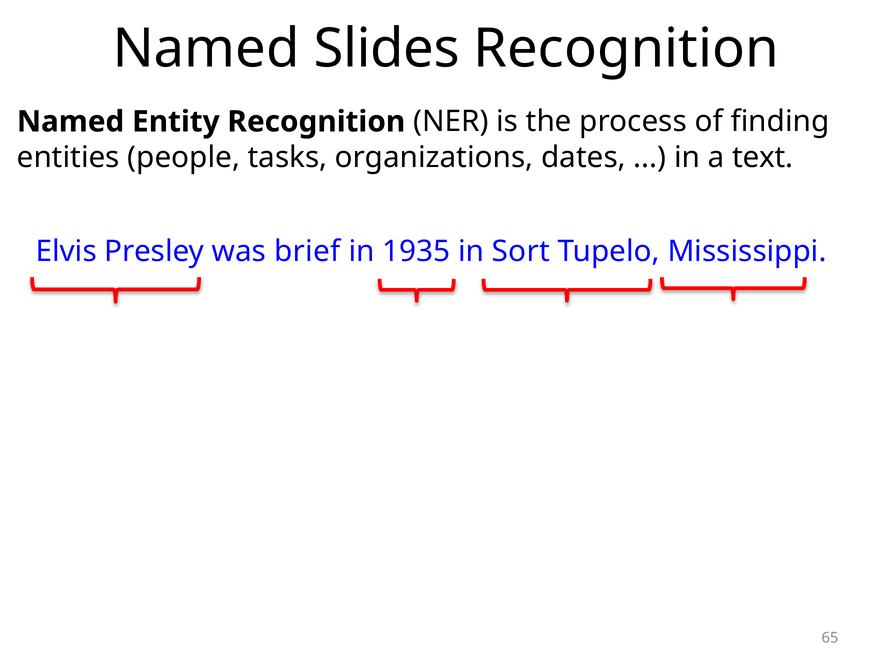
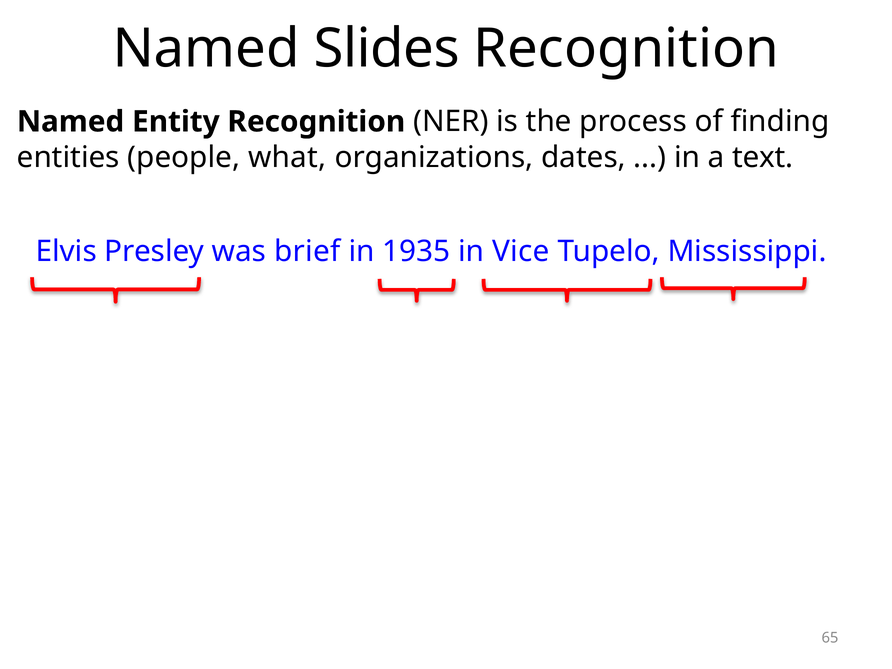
tasks: tasks -> what
Sort: Sort -> Vice
